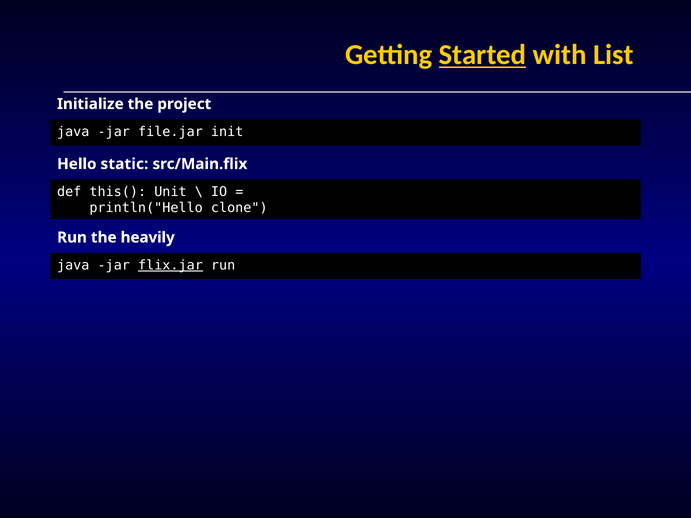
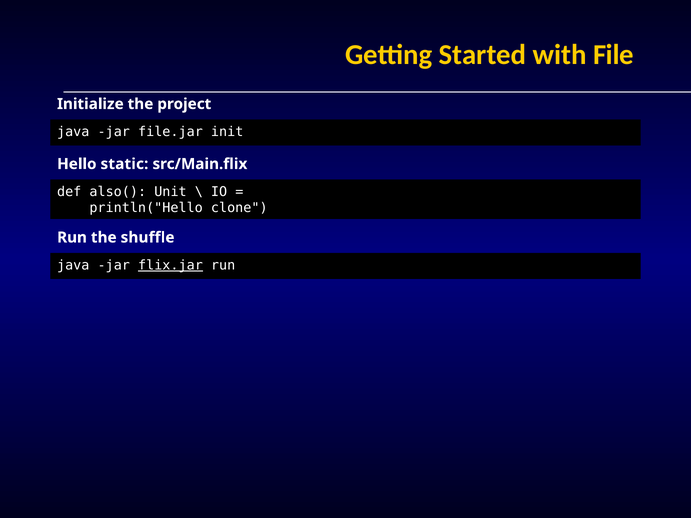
Started underline: present -> none
List: List -> File
this(: this( -> also(
heavily: heavily -> shuffle
